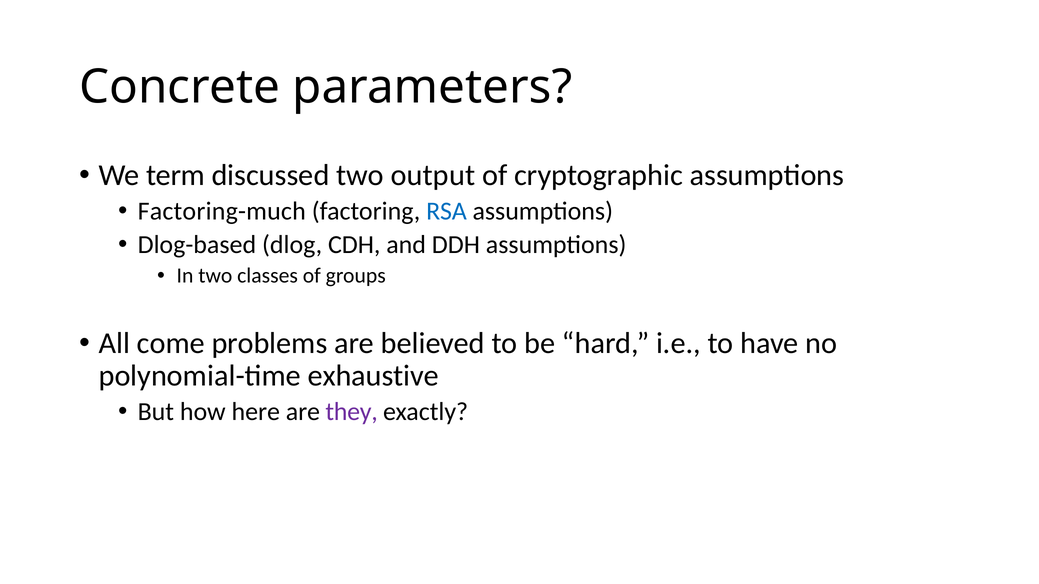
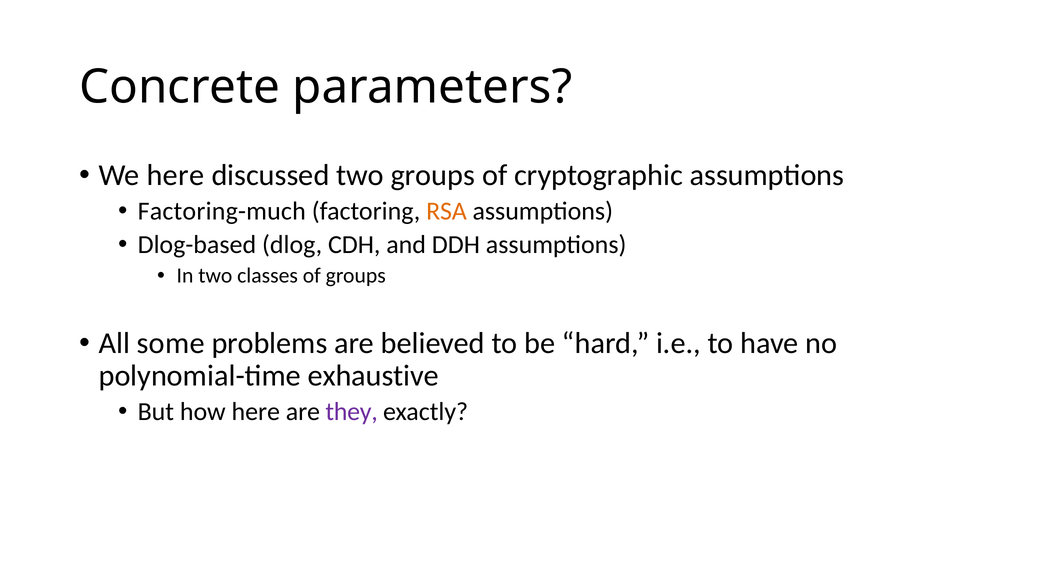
We term: term -> here
two output: output -> groups
RSA colour: blue -> orange
come: come -> some
